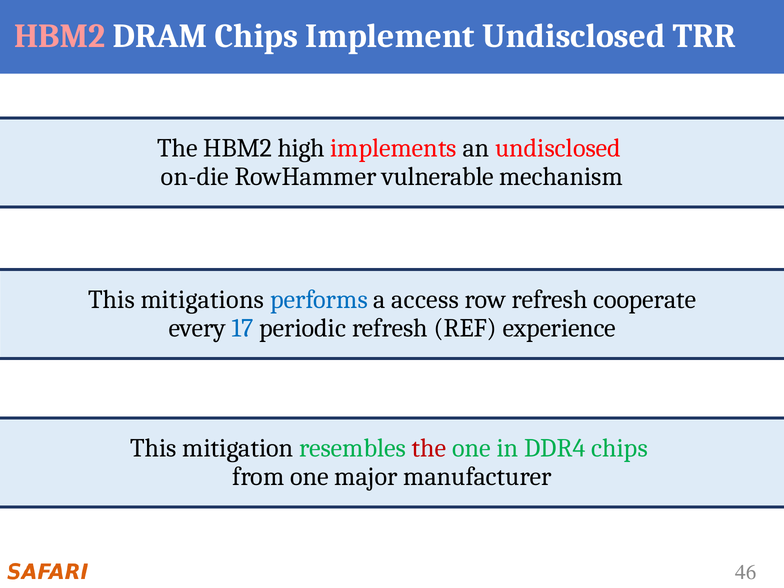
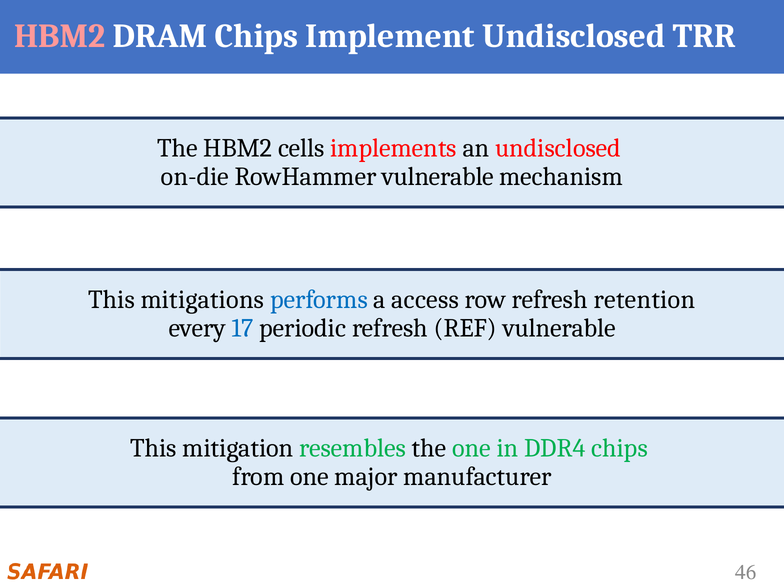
high: high -> cells
cooperate: cooperate -> retention
REF experience: experience -> vulnerable
the at (429, 448) colour: red -> black
